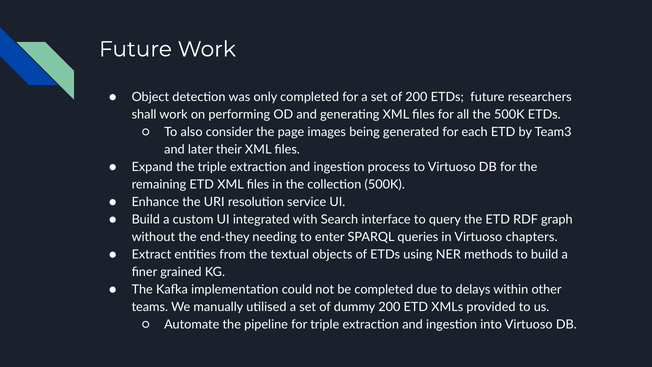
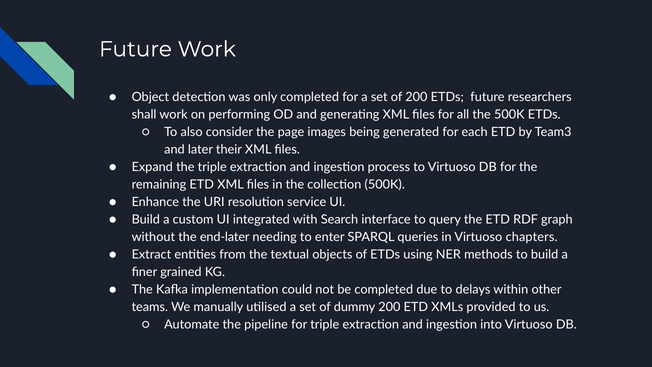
end-they: end-they -> end-later
